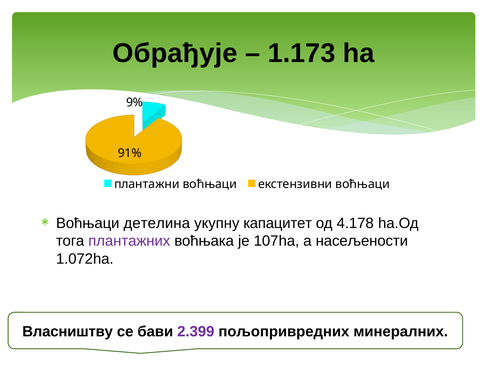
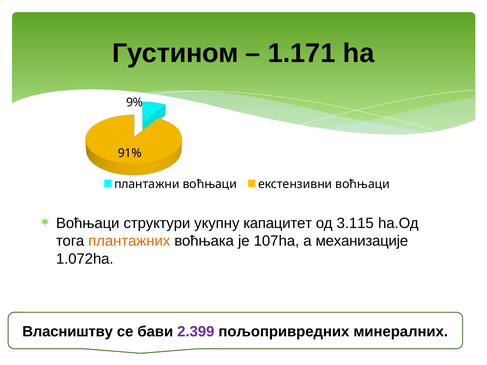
Обрађује: Обрађује -> Густином
1.173: 1.173 -> 1.171
детелина: детелина -> структури
4.178: 4.178 -> 3.115
плантажних colour: purple -> orange
насељености: насељености -> механизације
